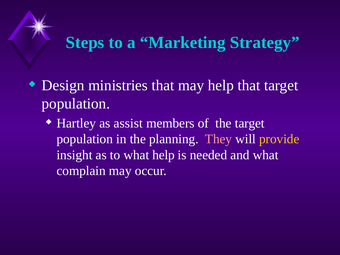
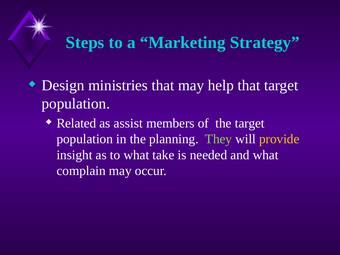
Hartley: Hartley -> Related
They colour: pink -> light green
what help: help -> take
